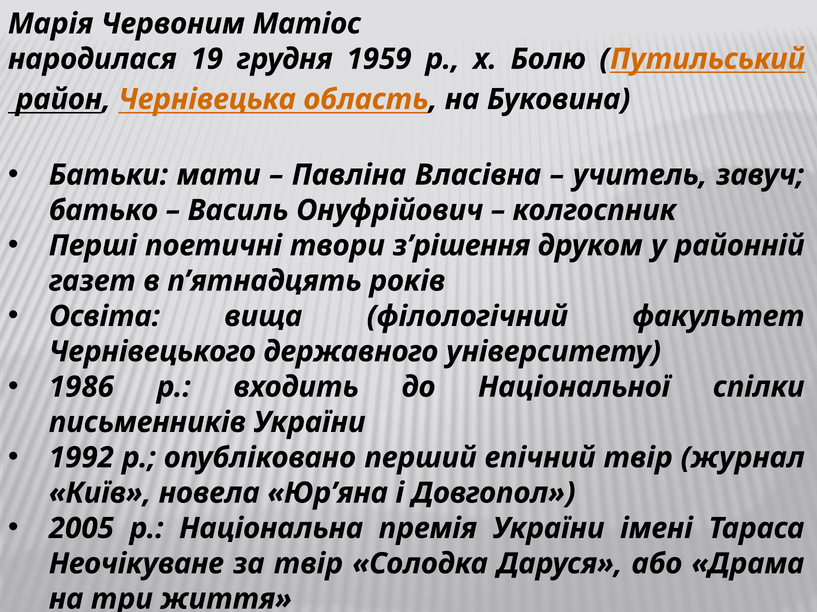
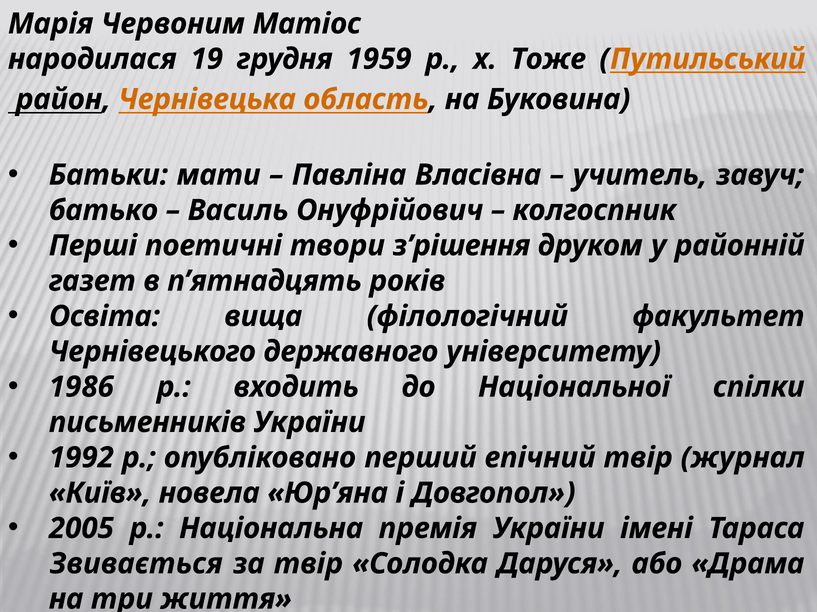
Болю: Болю -> Тоже
Неочікуване: Неочікуване -> Звивається
